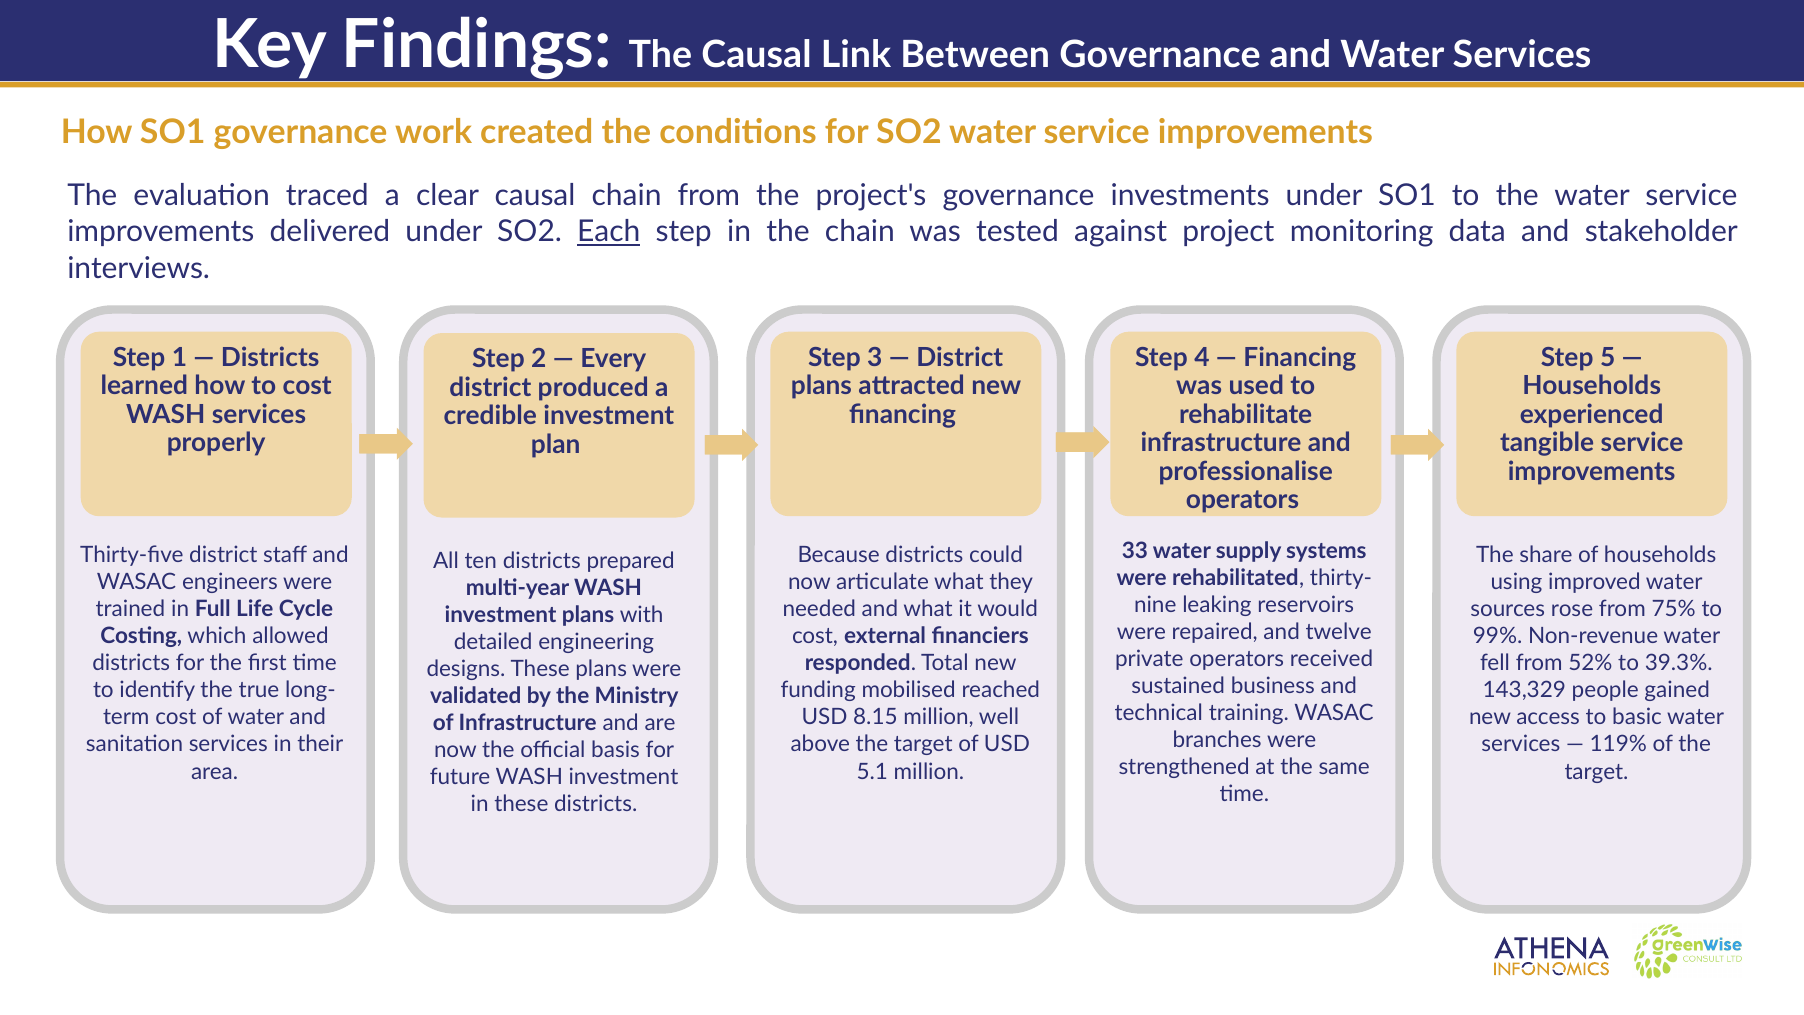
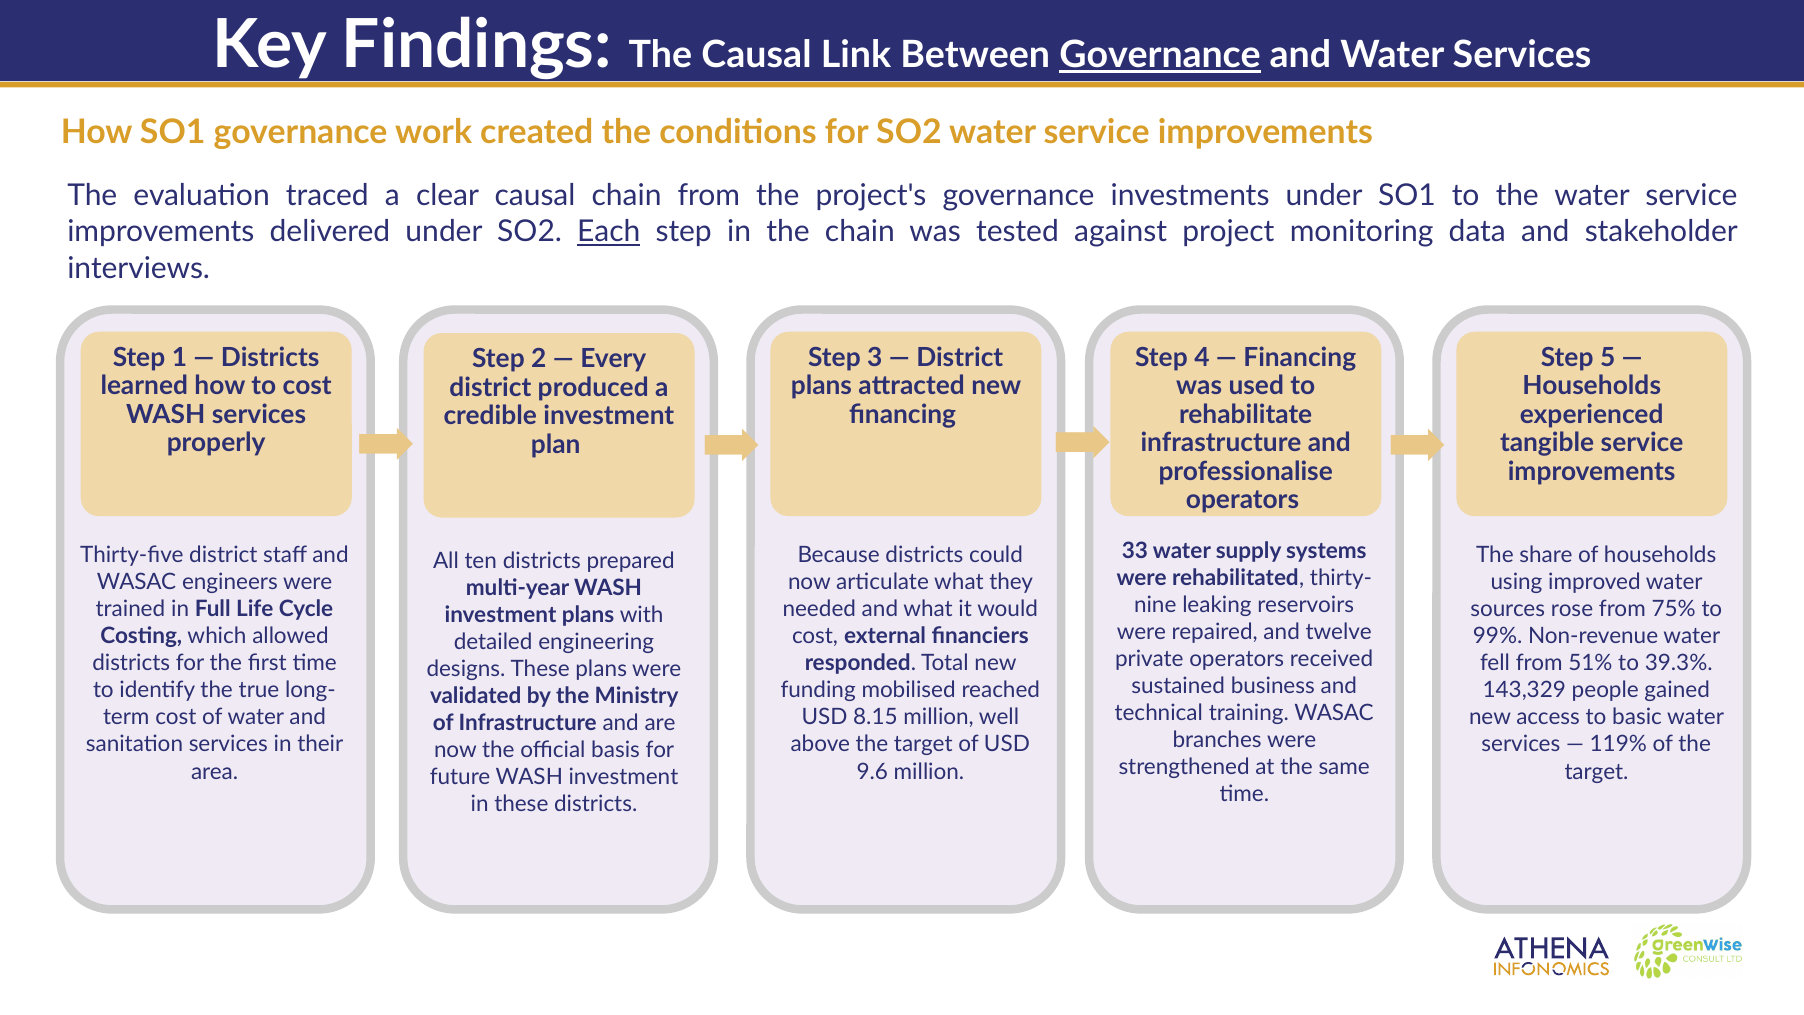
Governance at (1160, 55) underline: none -> present
52%: 52% -> 51%
5.1: 5.1 -> 9.6
